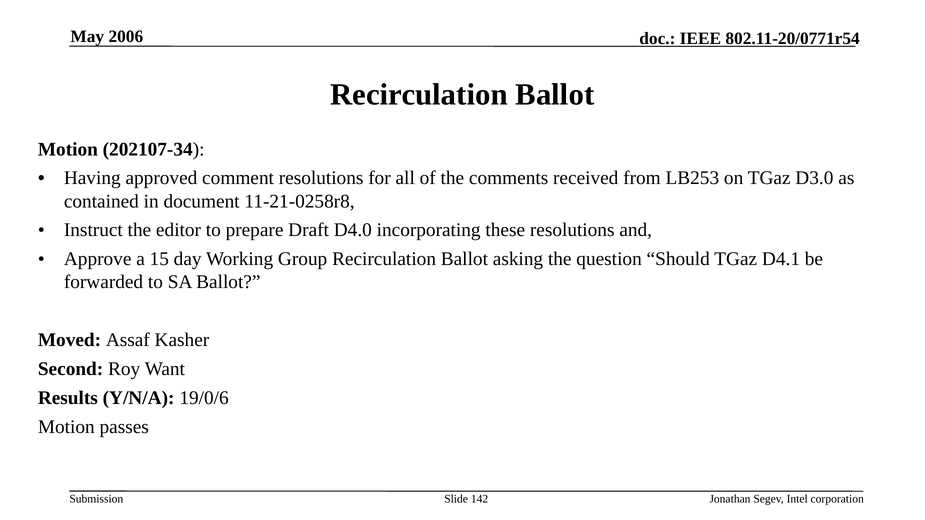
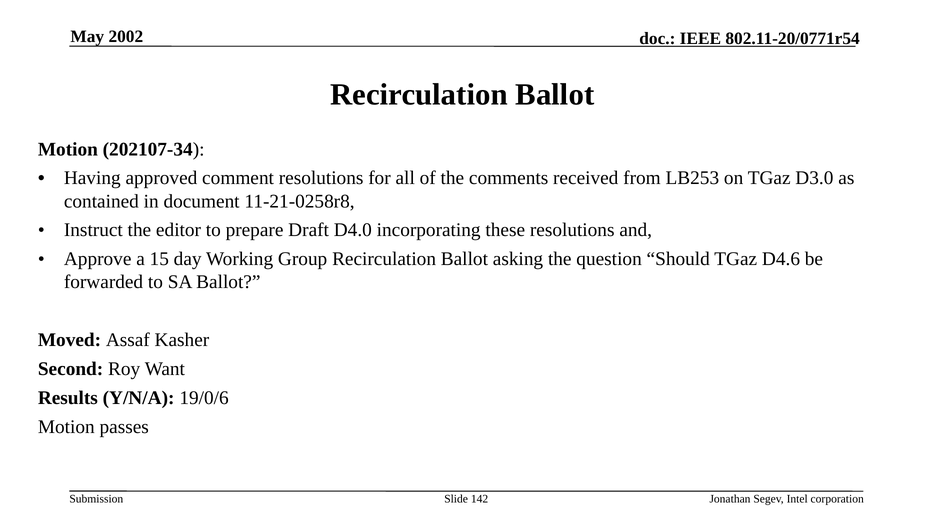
2006: 2006 -> 2002
D4.1: D4.1 -> D4.6
